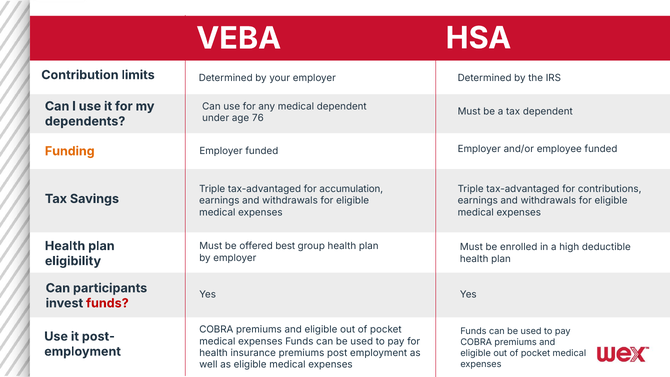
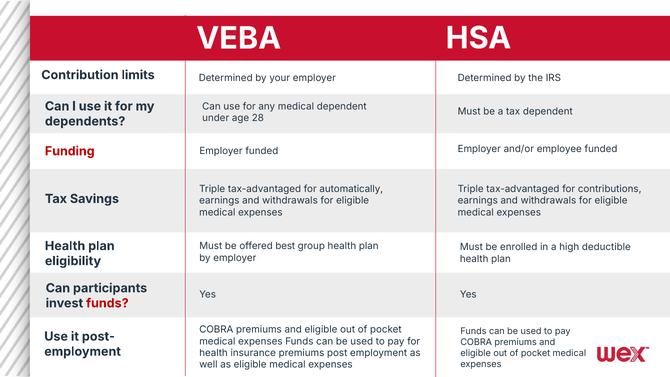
76: 76 -> 28
Funding colour: orange -> red
accumulation: accumulation -> automatically
